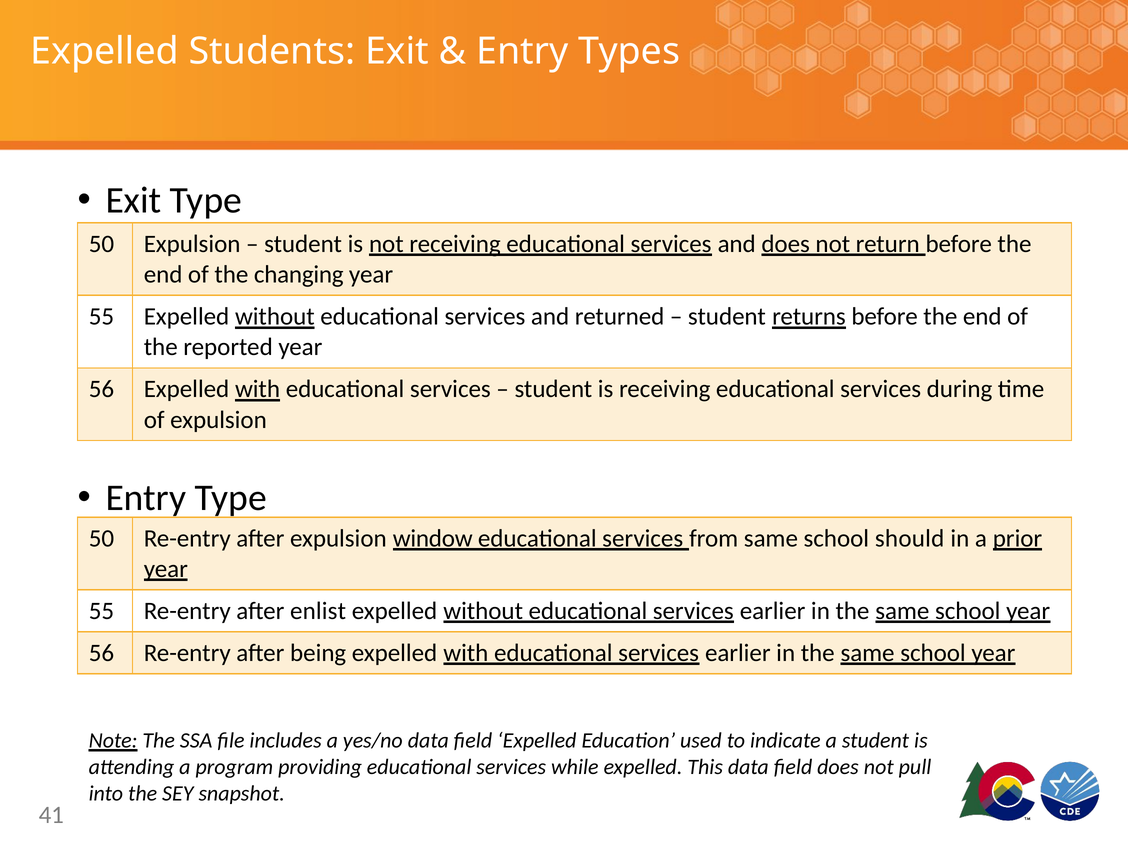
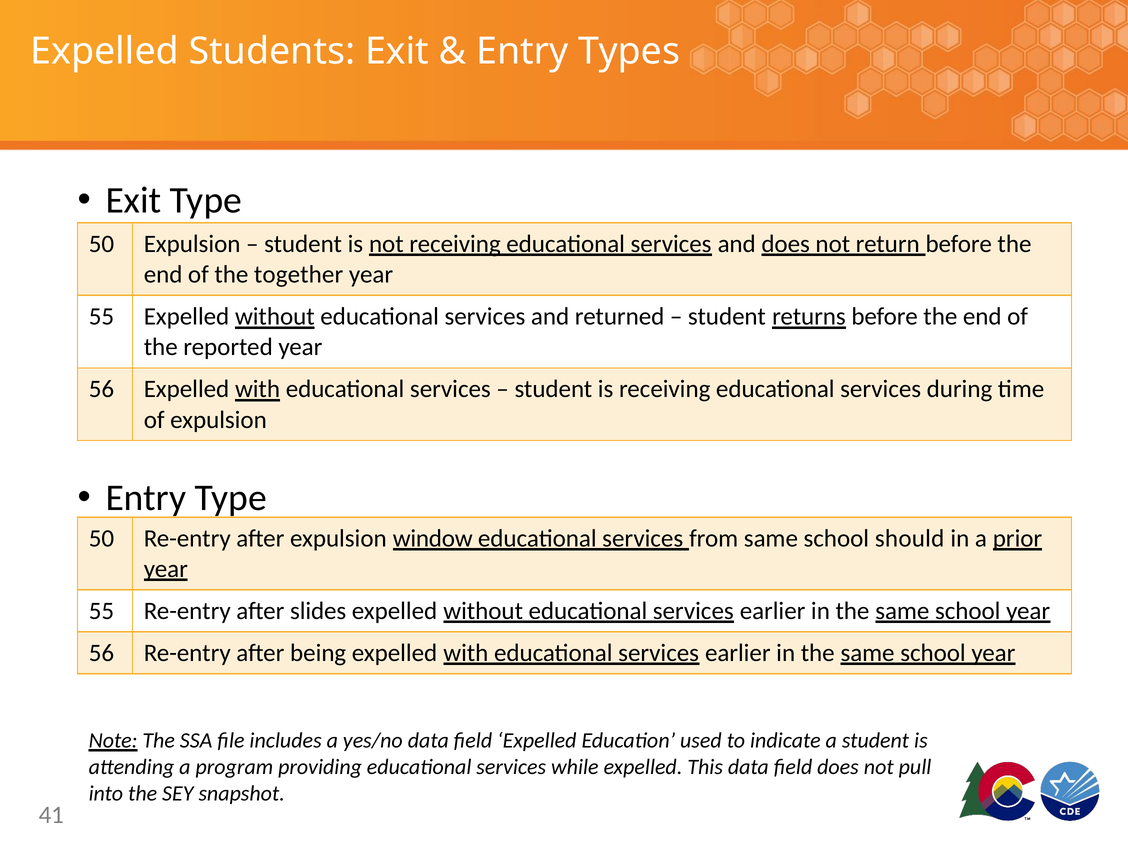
changing: changing -> together
enlist: enlist -> slides
